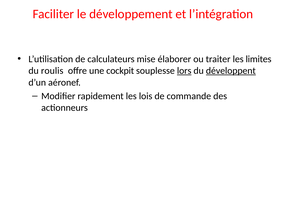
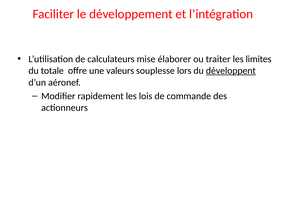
roulis: roulis -> totale
cockpit: cockpit -> valeurs
lors underline: present -> none
